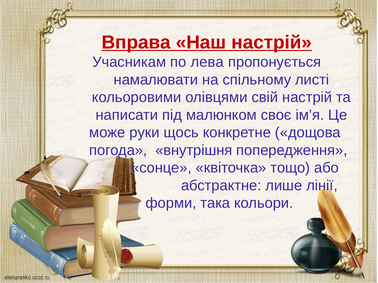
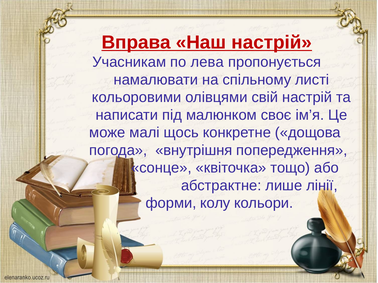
руки: руки -> малі
така: така -> колу
